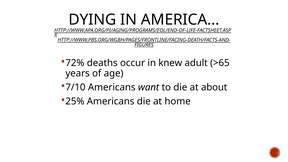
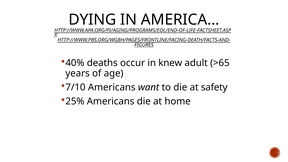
72%: 72% -> 40%
about: about -> safety
